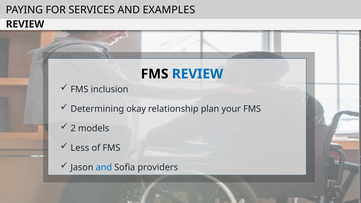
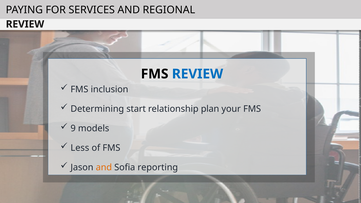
EXAMPLES: EXAMPLES -> REGIONAL
okay: okay -> start
2: 2 -> 9
and at (104, 167) colour: blue -> orange
providers: providers -> reporting
